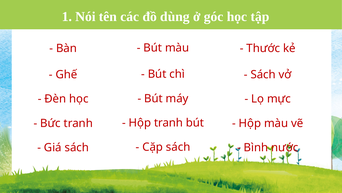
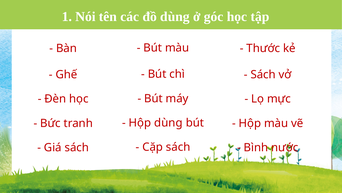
Hộp tranh: tranh -> dùng
